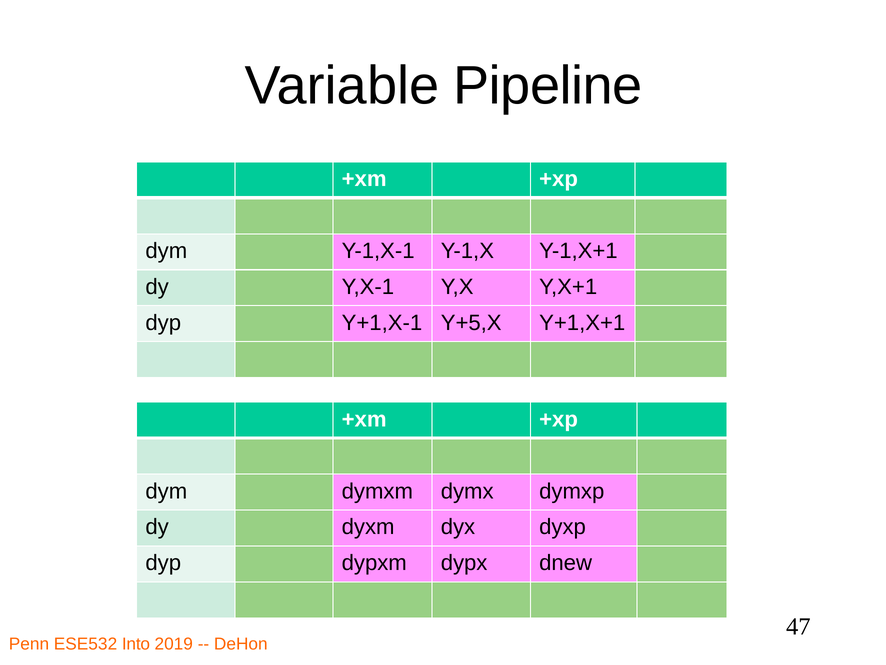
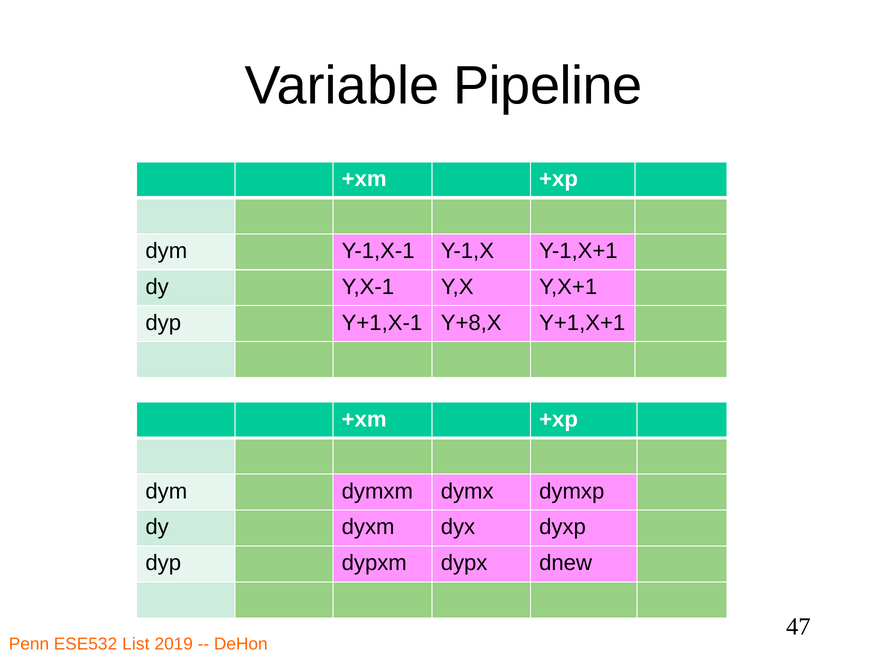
Y+5,X: Y+5,X -> Y+8,X
Into: Into -> List
